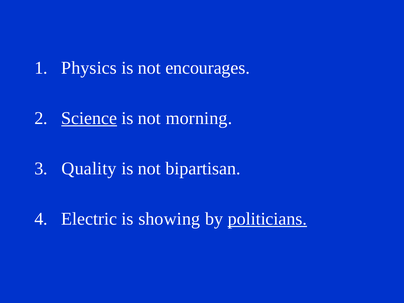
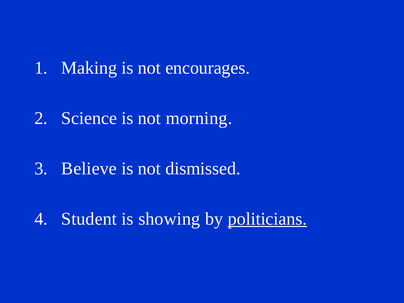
Physics: Physics -> Making
Science underline: present -> none
Quality: Quality -> Believe
bipartisan: bipartisan -> dismissed
Electric: Electric -> Student
